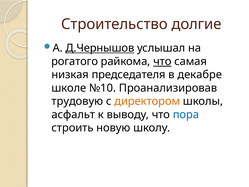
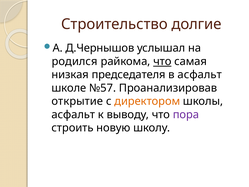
Д.Чернышов underline: present -> none
рогатого: рогатого -> родился
в декабре: декабре -> асфальт
№10: №10 -> №57
трудовую: трудовую -> открытие
пора colour: blue -> purple
